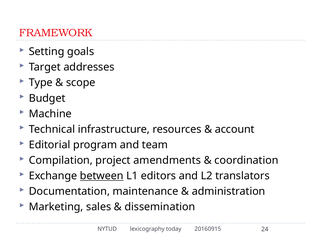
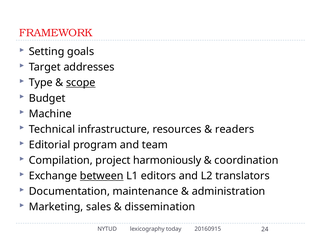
scope underline: none -> present
account: account -> readers
amendments: amendments -> harmoniously
